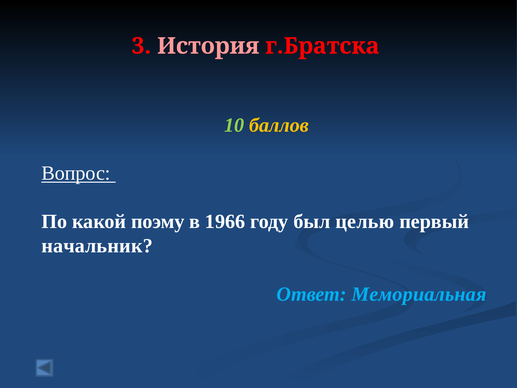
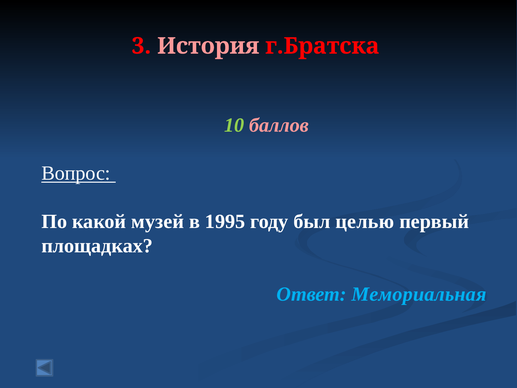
баллов colour: yellow -> pink
поэму: поэму -> музей
1966: 1966 -> 1995
начальник: начальник -> площадках
